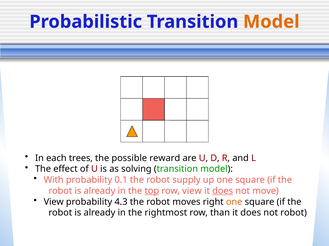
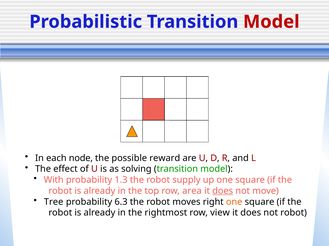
Model at (271, 22) colour: orange -> red
trees: trees -> node
0.1: 0.1 -> 1.3
top underline: present -> none
row view: view -> area
View at (54, 202): View -> Tree
4.3: 4.3 -> 6.3
than: than -> view
